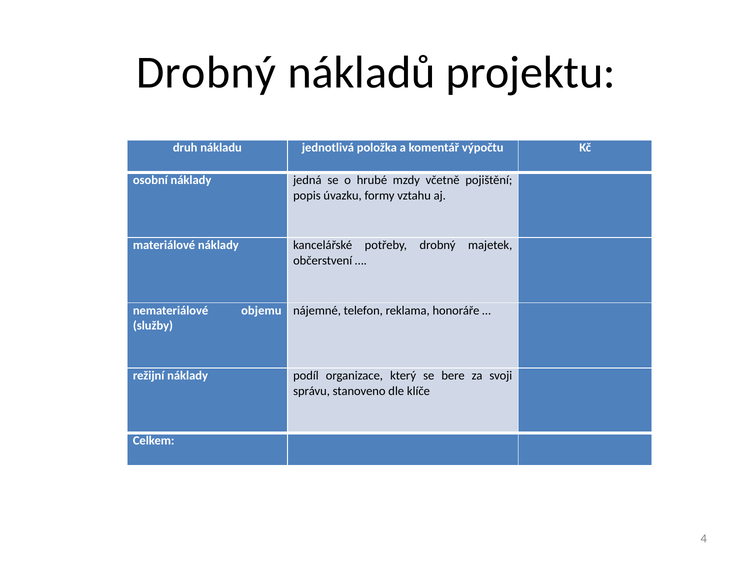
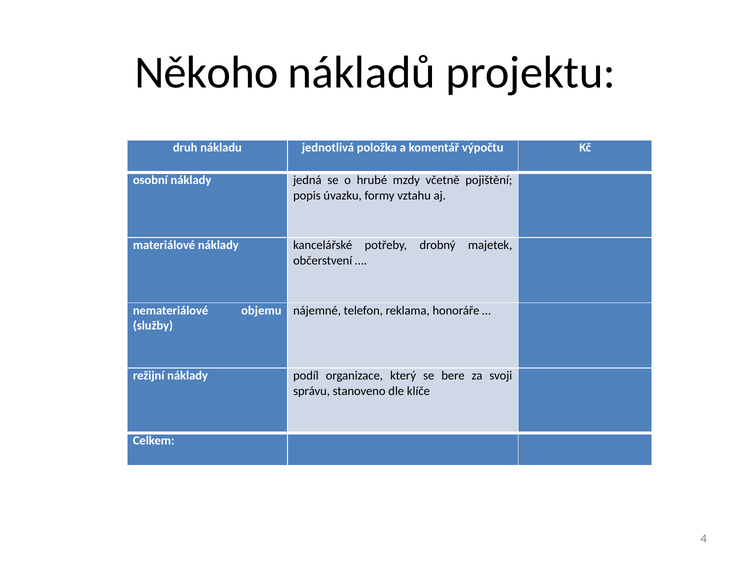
Drobný at (206, 73): Drobný -> Někoho
